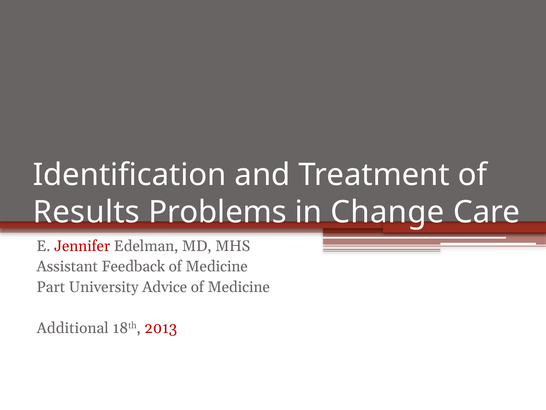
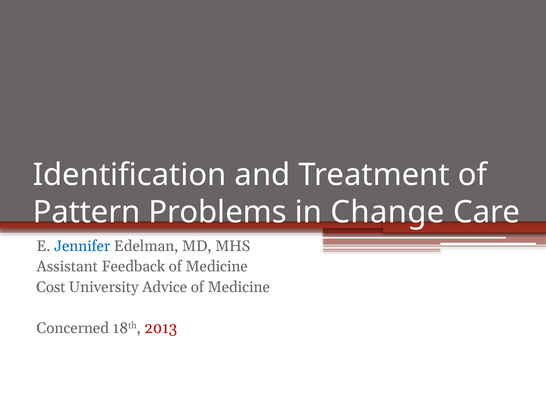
Results: Results -> Pattern
Jennifer colour: red -> blue
Part: Part -> Cost
Additional: Additional -> Concerned
